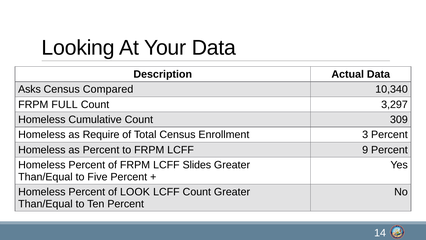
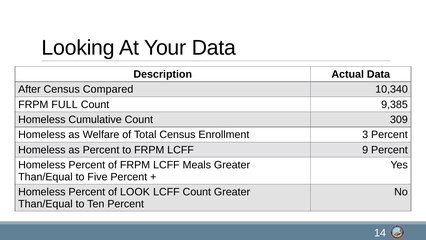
Asks: Asks -> After
3,297: 3,297 -> 9,385
Require: Require -> Welfare
Slides: Slides -> Meals
